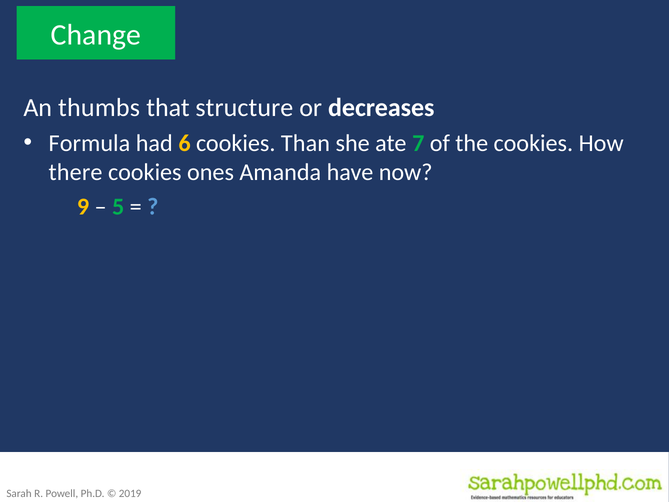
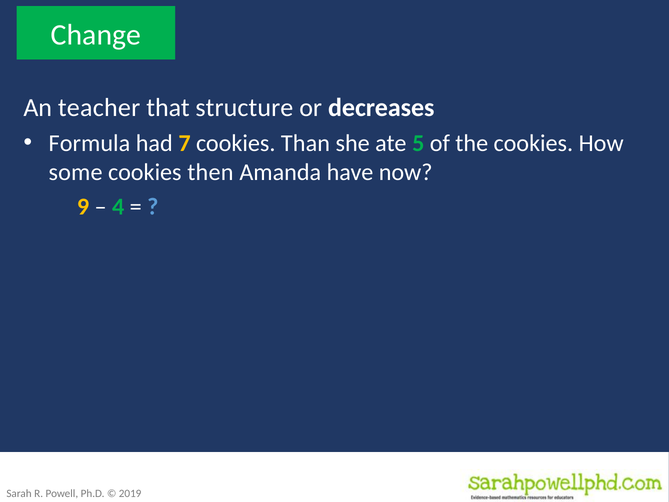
thumbs: thumbs -> teacher
6: 6 -> 7
7: 7 -> 5
there: there -> some
ones: ones -> then
5: 5 -> 4
